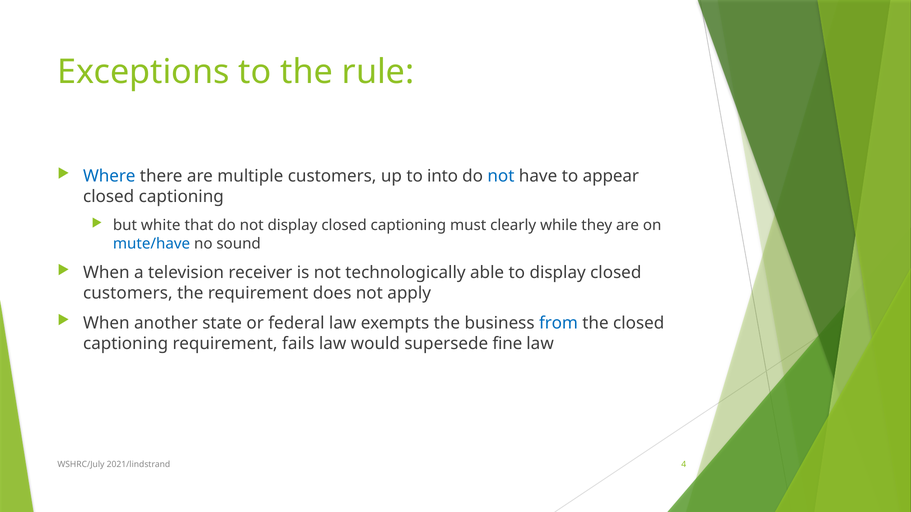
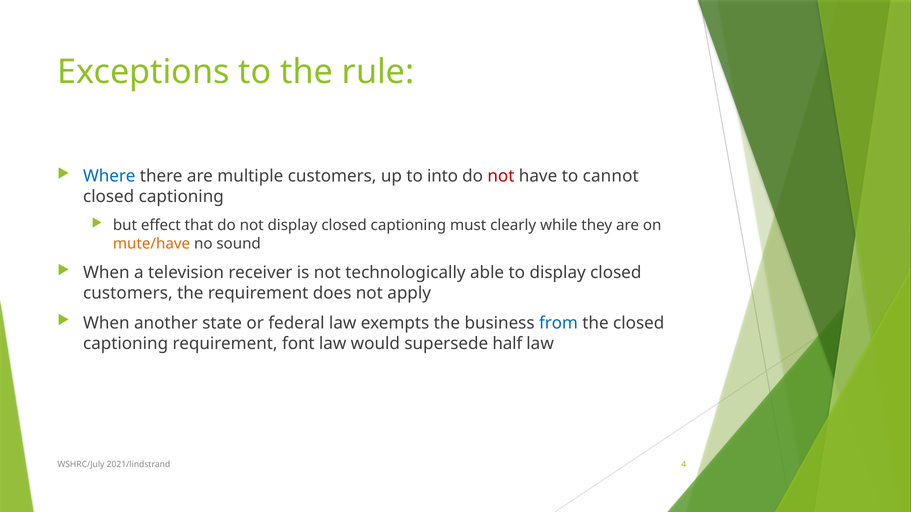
not at (501, 176) colour: blue -> red
appear: appear -> cannot
white: white -> effect
mute/have colour: blue -> orange
fails: fails -> font
fine: fine -> half
